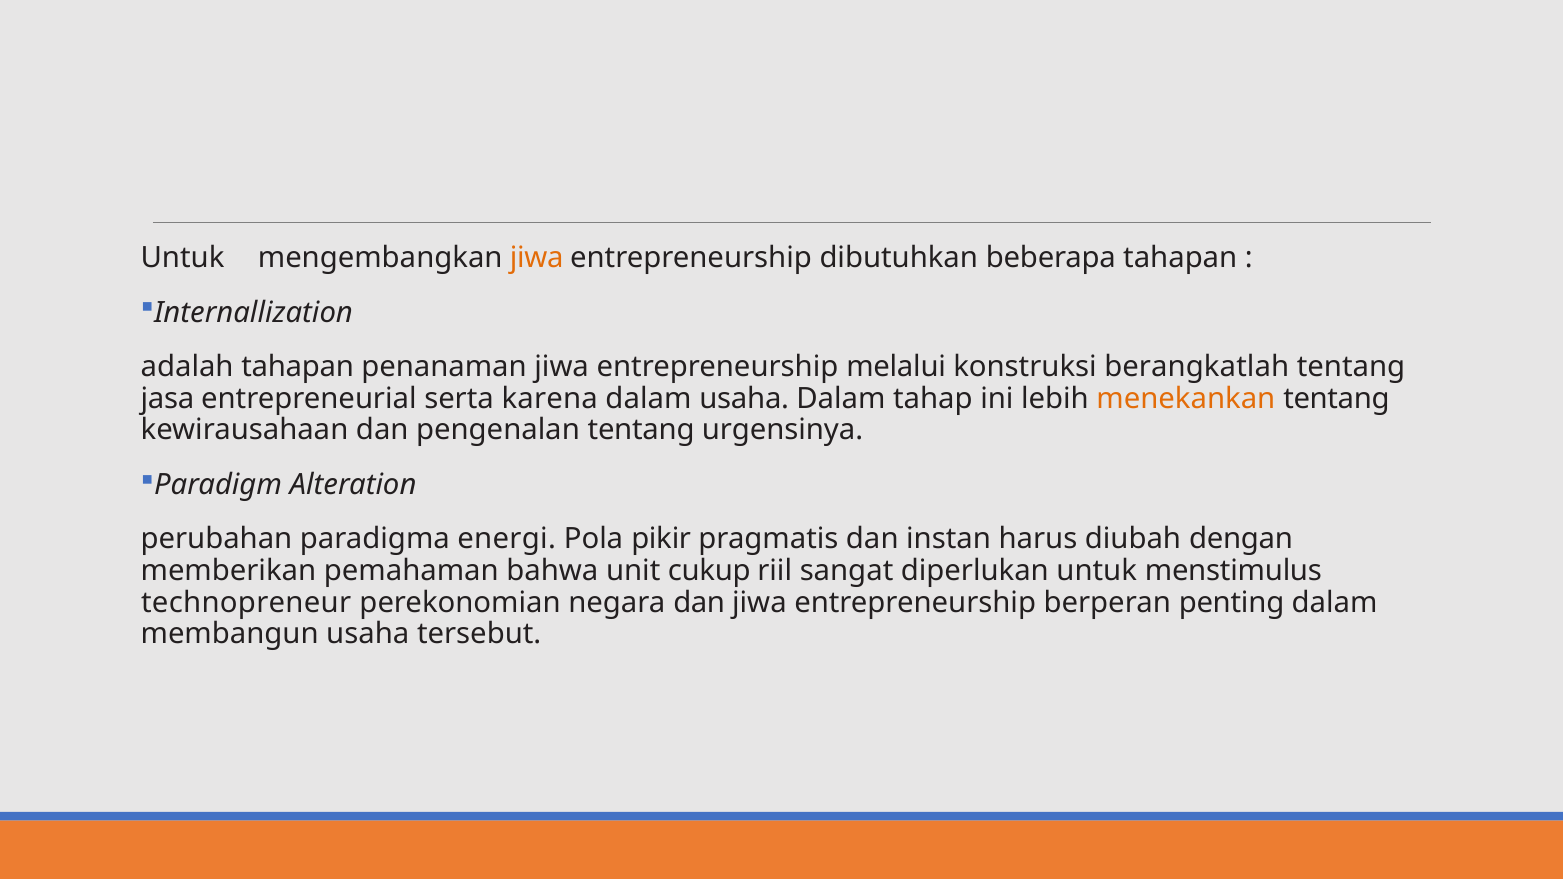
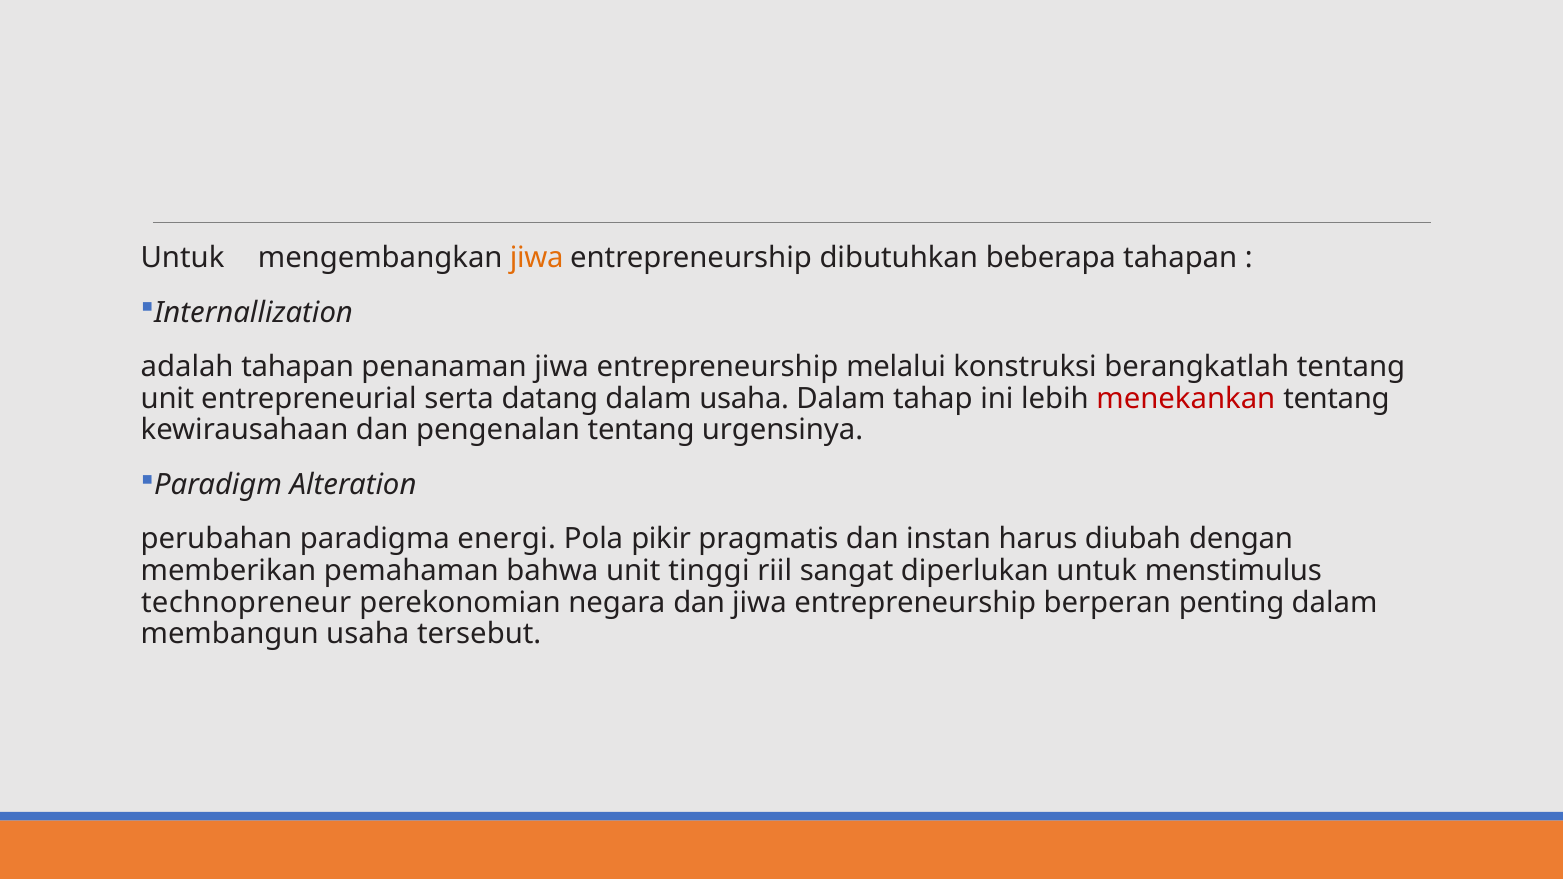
jasa at (167, 399): jasa -> unit
karena: karena -> datang
menekankan colour: orange -> red
cukup: cukup -> tinggi
